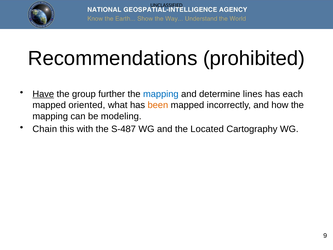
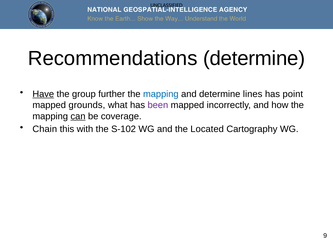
Recommendations prohibited: prohibited -> determine
each: each -> point
oriented: oriented -> grounds
been colour: orange -> purple
can underline: none -> present
modeling: modeling -> coverage
S-487: S-487 -> S-102
